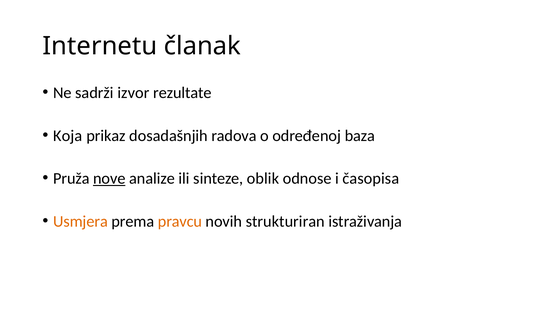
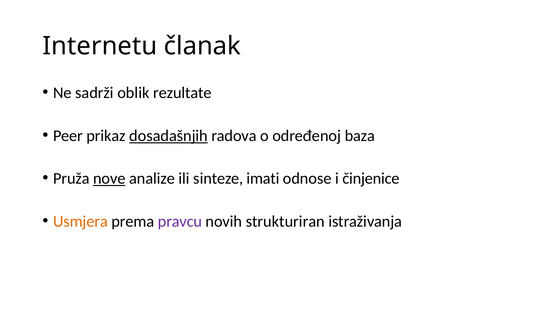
izvor: izvor -> oblik
Koja: Koja -> Peer
dosadašnjih underline: none -> present
oblik: oblik -> imati
časopisa: časopisa -> činjenice
pravcu colour: orange -> purple
